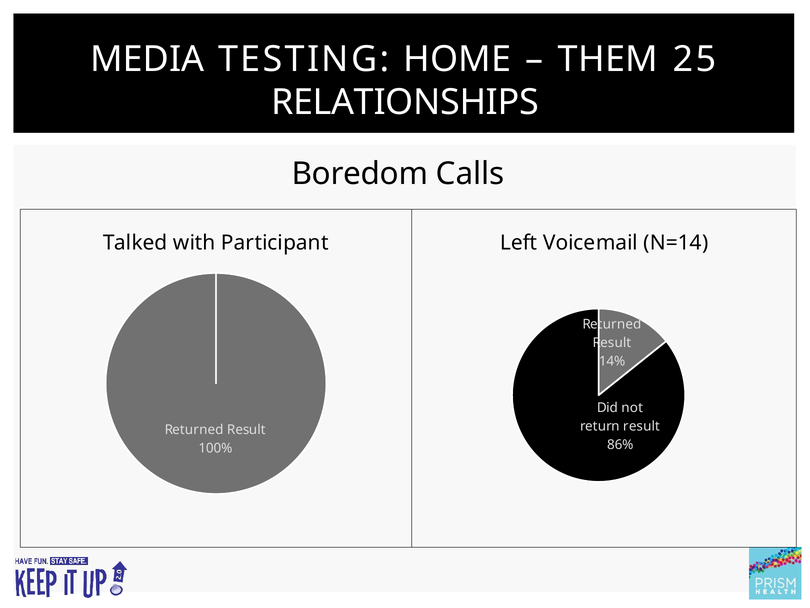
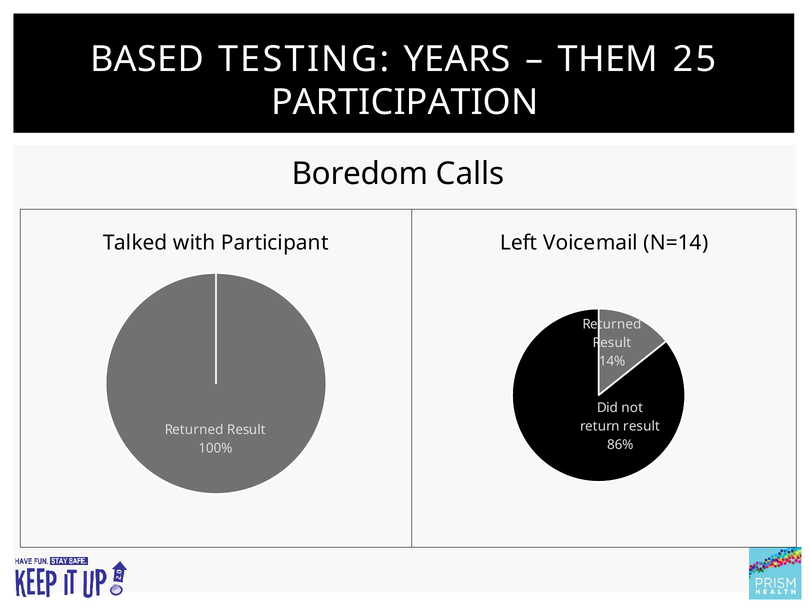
MEDIA: MEDIA -> BASED
HOME: HOME -> YEARS
RELATIONSHIPS: RELATIONSHIPS -> PARTICIPATION
